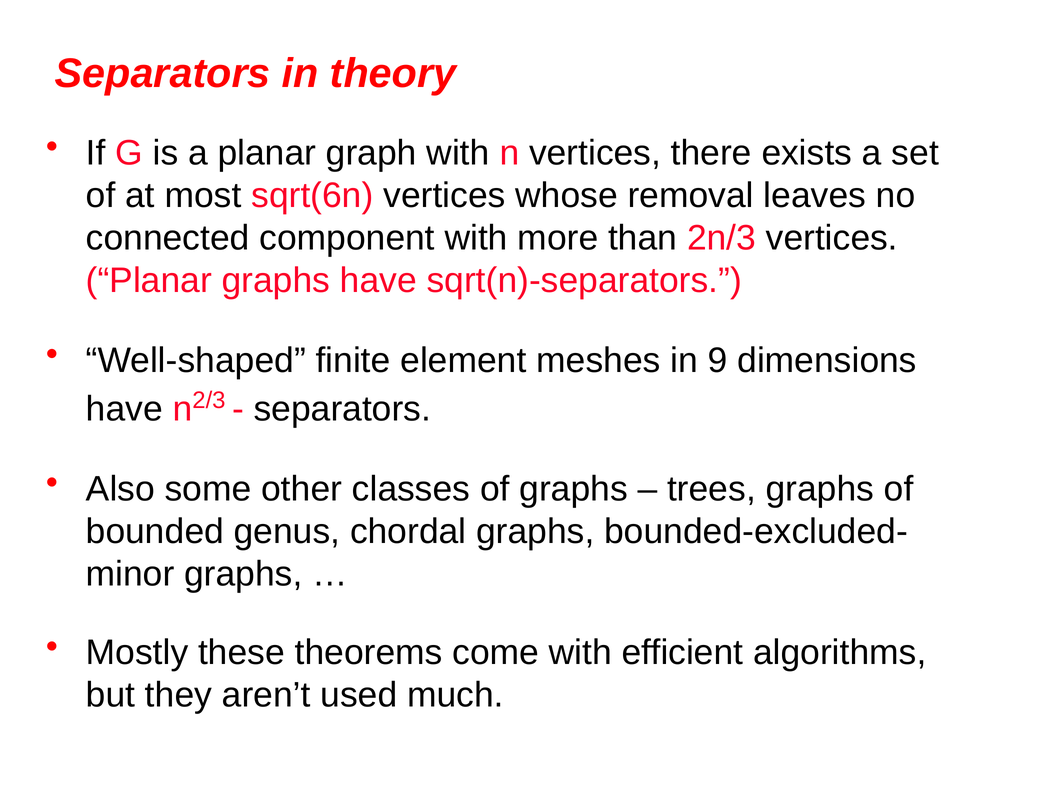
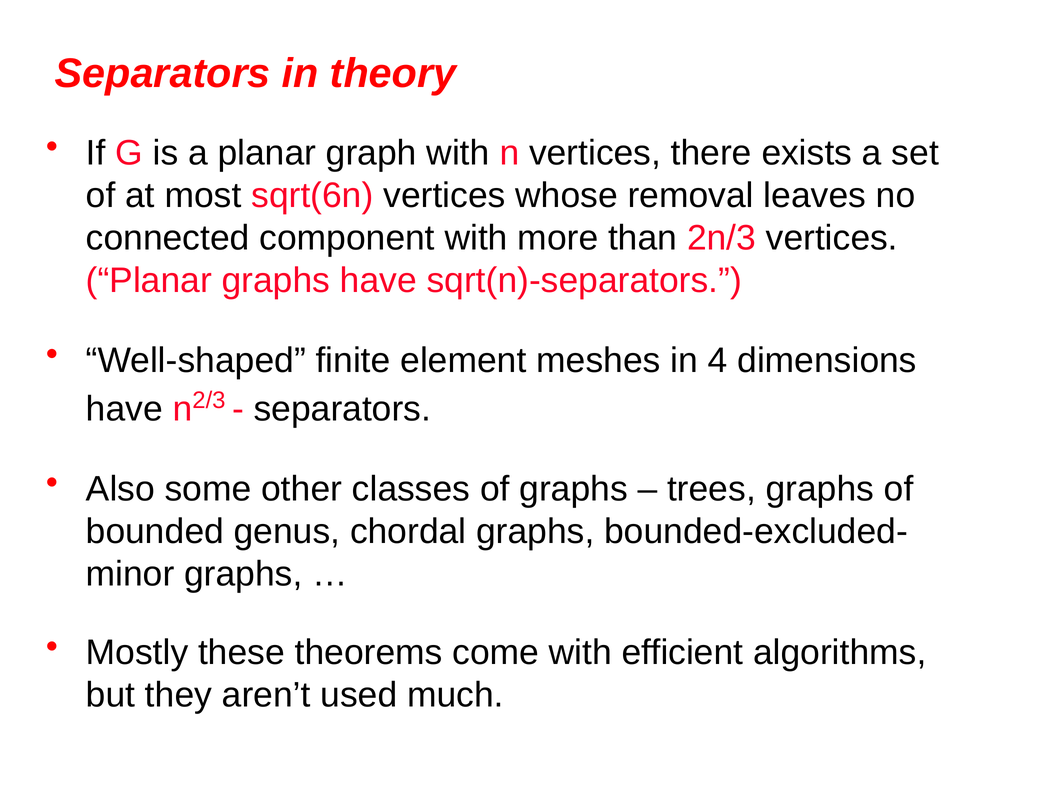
9: 9 -> 4
